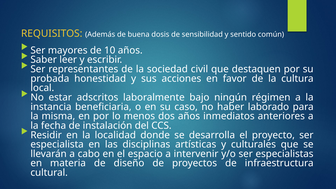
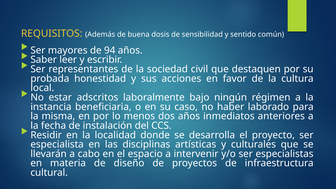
10: 10 -> 94
